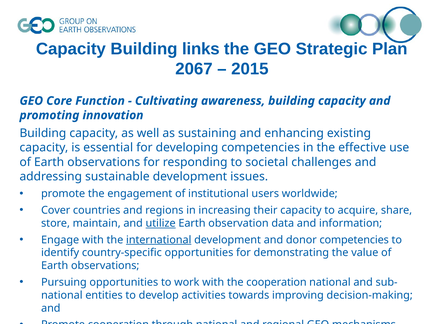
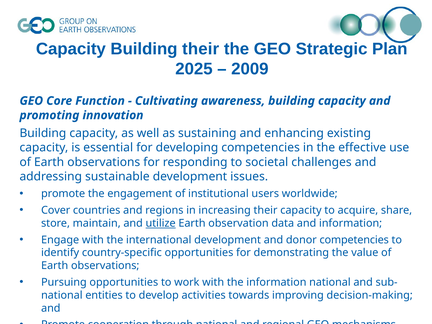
Building links: links -> their
2067: 2067 -> 2025
2015: 2015 -> 2009
international underline: present -> none
the cooperation: cooperation -> information
